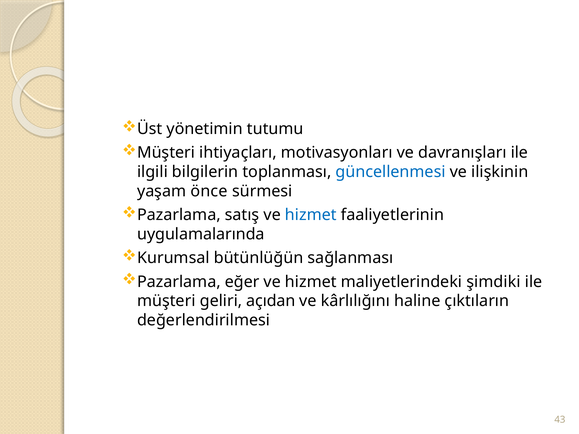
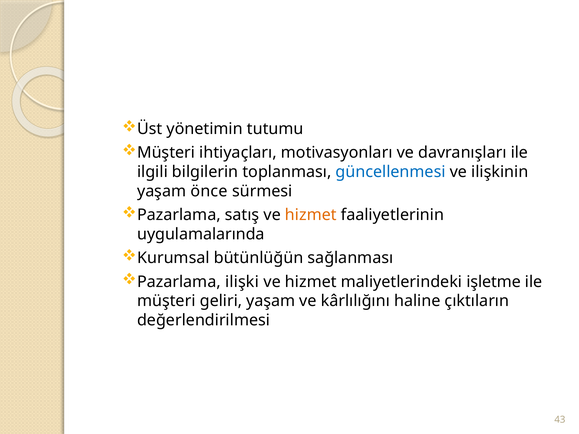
hizmet at (311, 215) colour: blue -> orange
eğer: eğer -> ilişki
şimdiki: şimdiki -> işletme
geliri açıdan: açıdan -> yaşam
